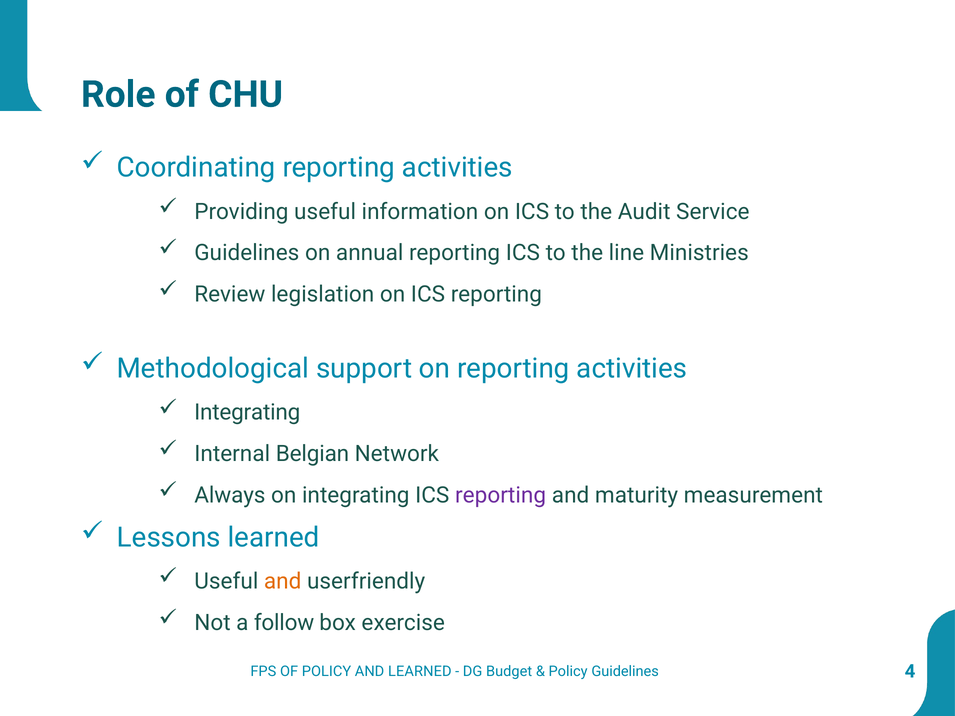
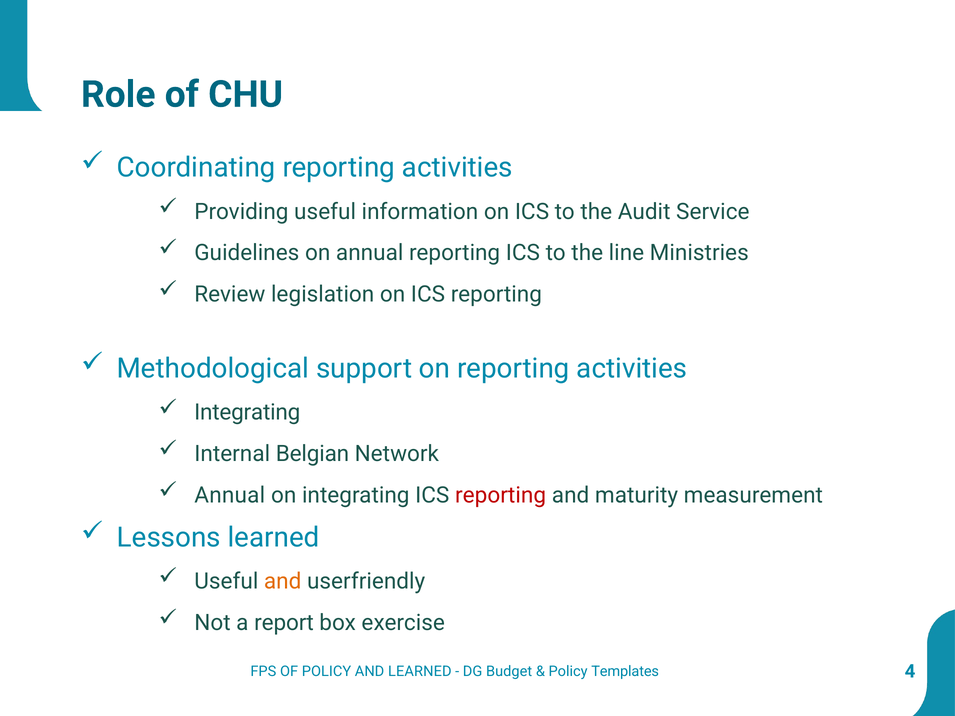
Always at (230, 495): Always -> Annual
reporting at (501, 495) colour: purple -> red
follow: follow -> report
Policy Guidelines: Guidelines -> Templates
